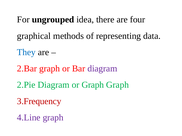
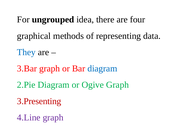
2.Bar: 2.Bar -> 3.Bar
diagram at (102, 69) colour: purple -> blue
or Graph: Graph -> Ogive
3.Frequency: 3.Frequency -> 3.Presenting
